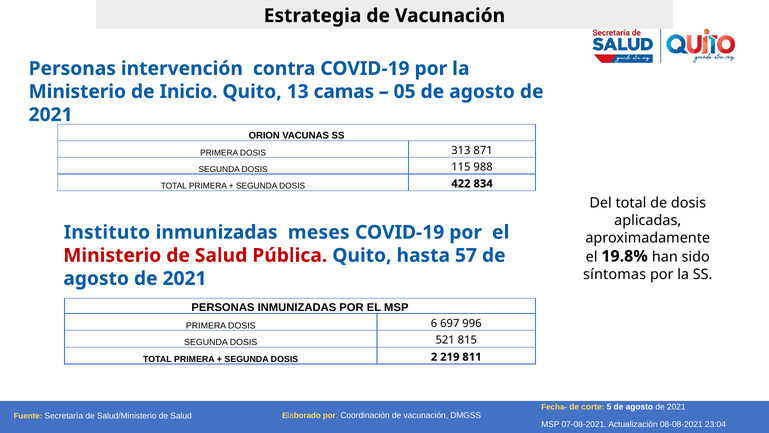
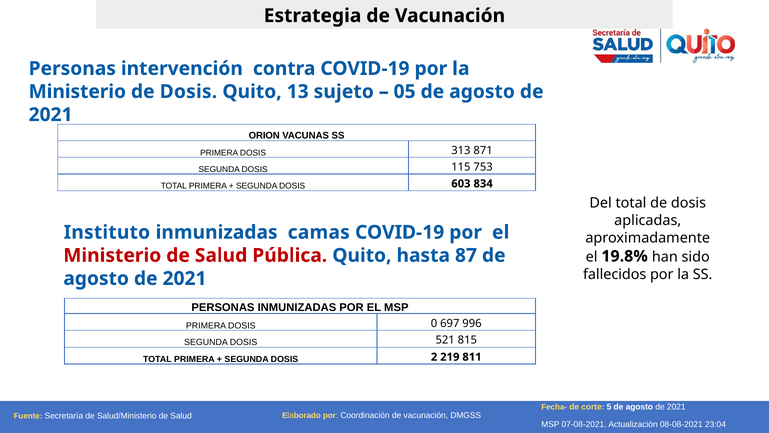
Inicio at (189, 92): Inicio -> Dosis
camas: camas -> sujeto
988: 988 -> 753
422: 422 -> 603
meses: meses -> camas
57: 57 -> 87
síntomas: síntomas -> fallecidos
6: 6 -> 0
